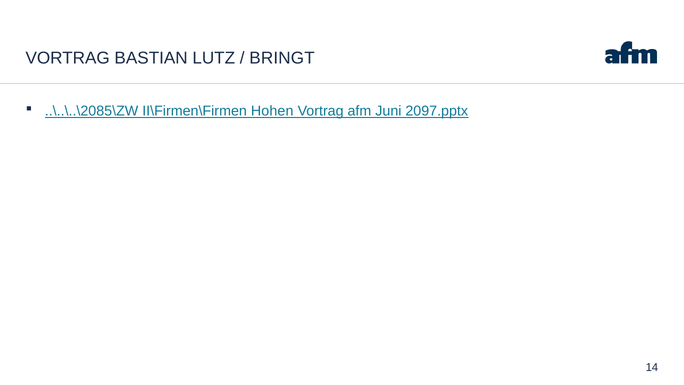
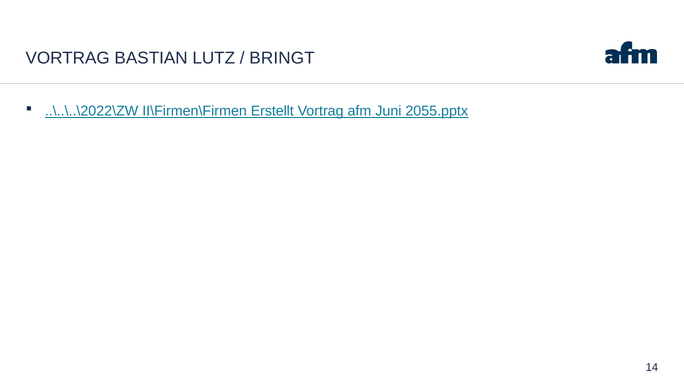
..\..\..\2085\ZW: ..\..\..\2085\ZW -> ..\..\..\2022\ZW
Hohen: Hohen -> Erstellt
2097.pptx: 2097.pptx -> 2055.pptx
